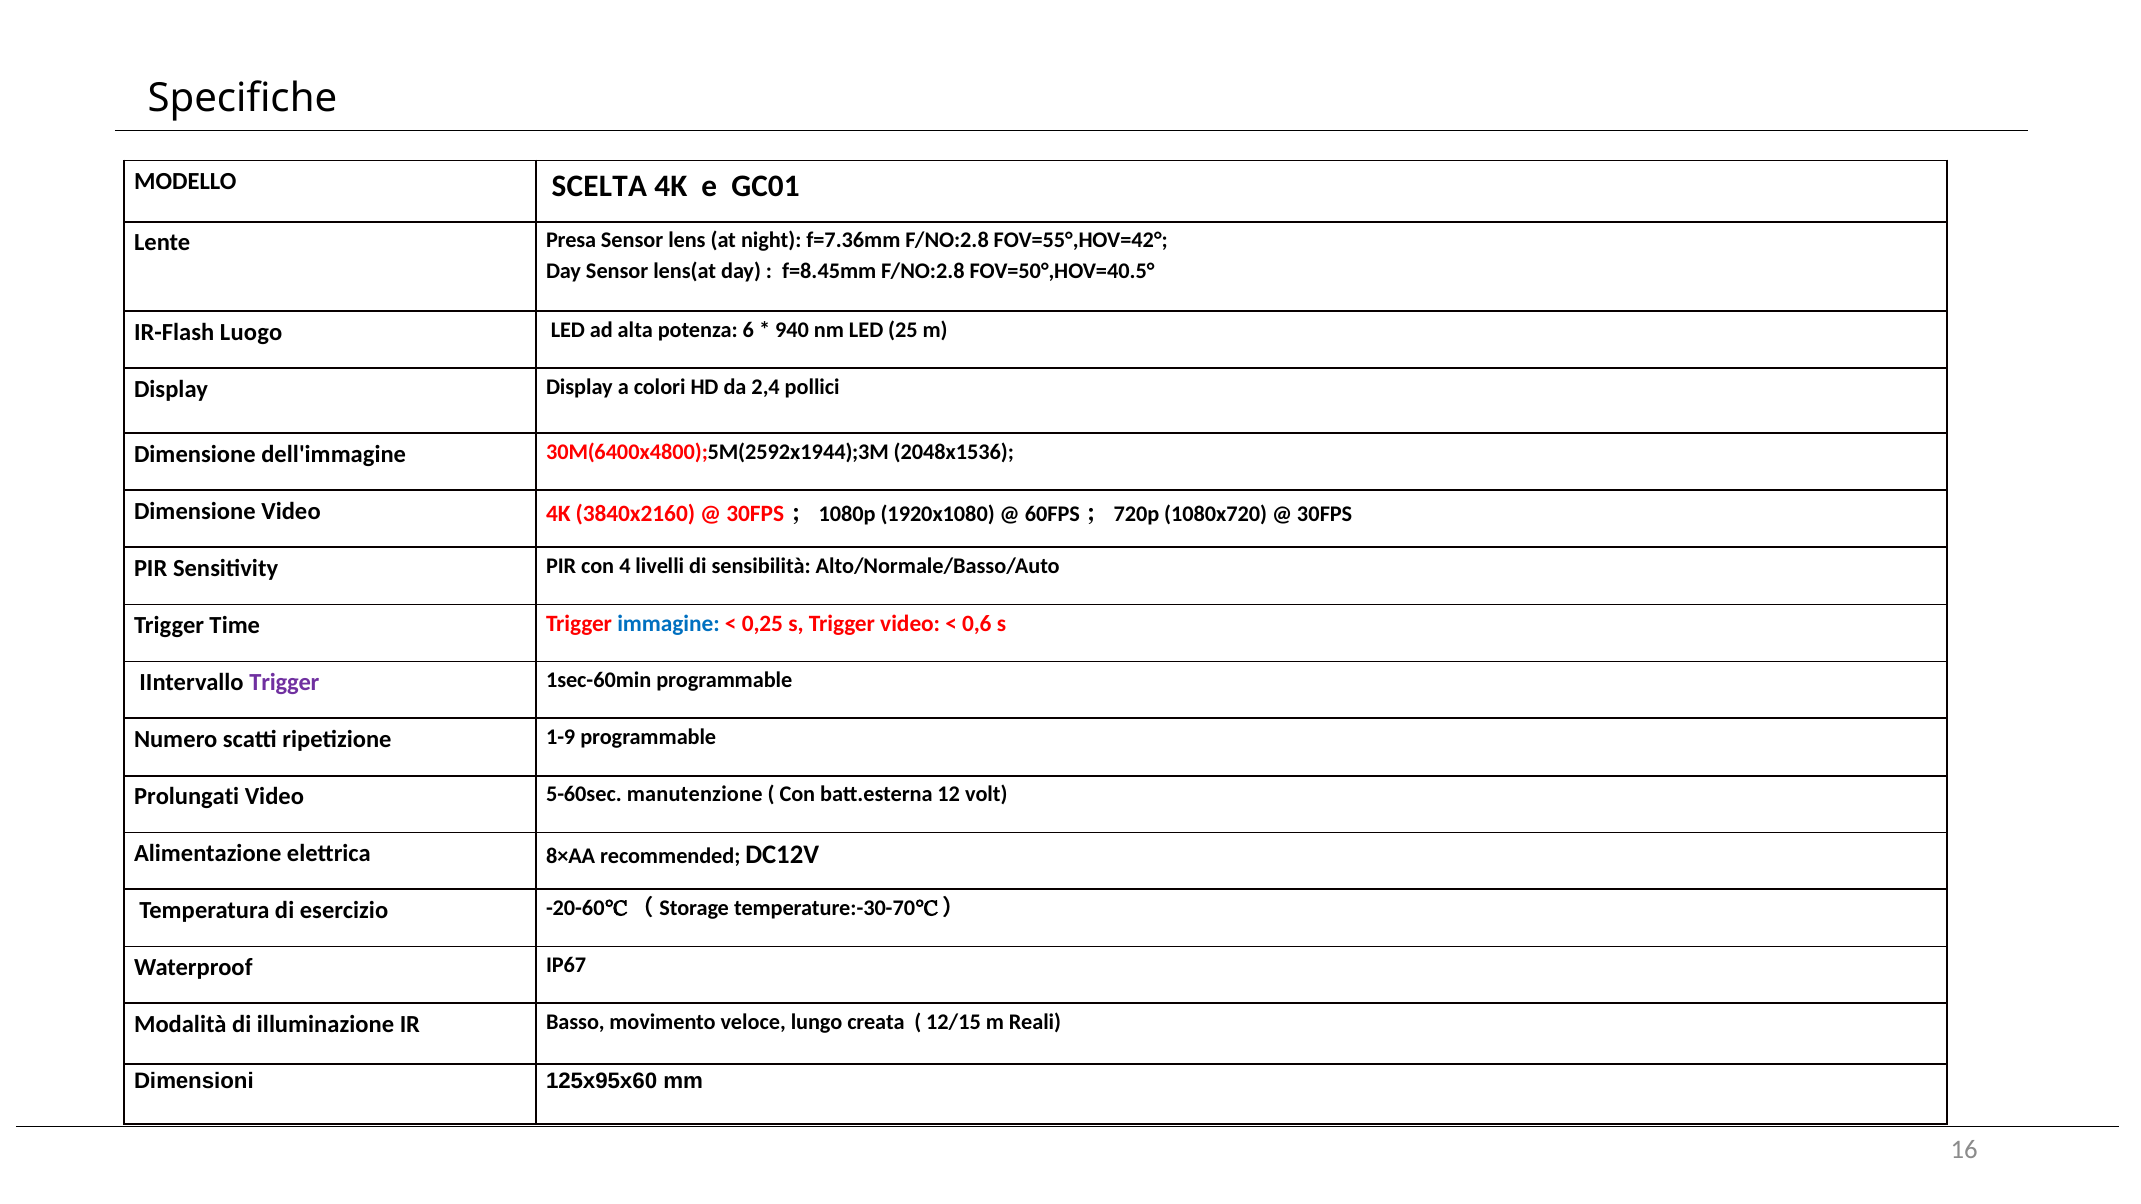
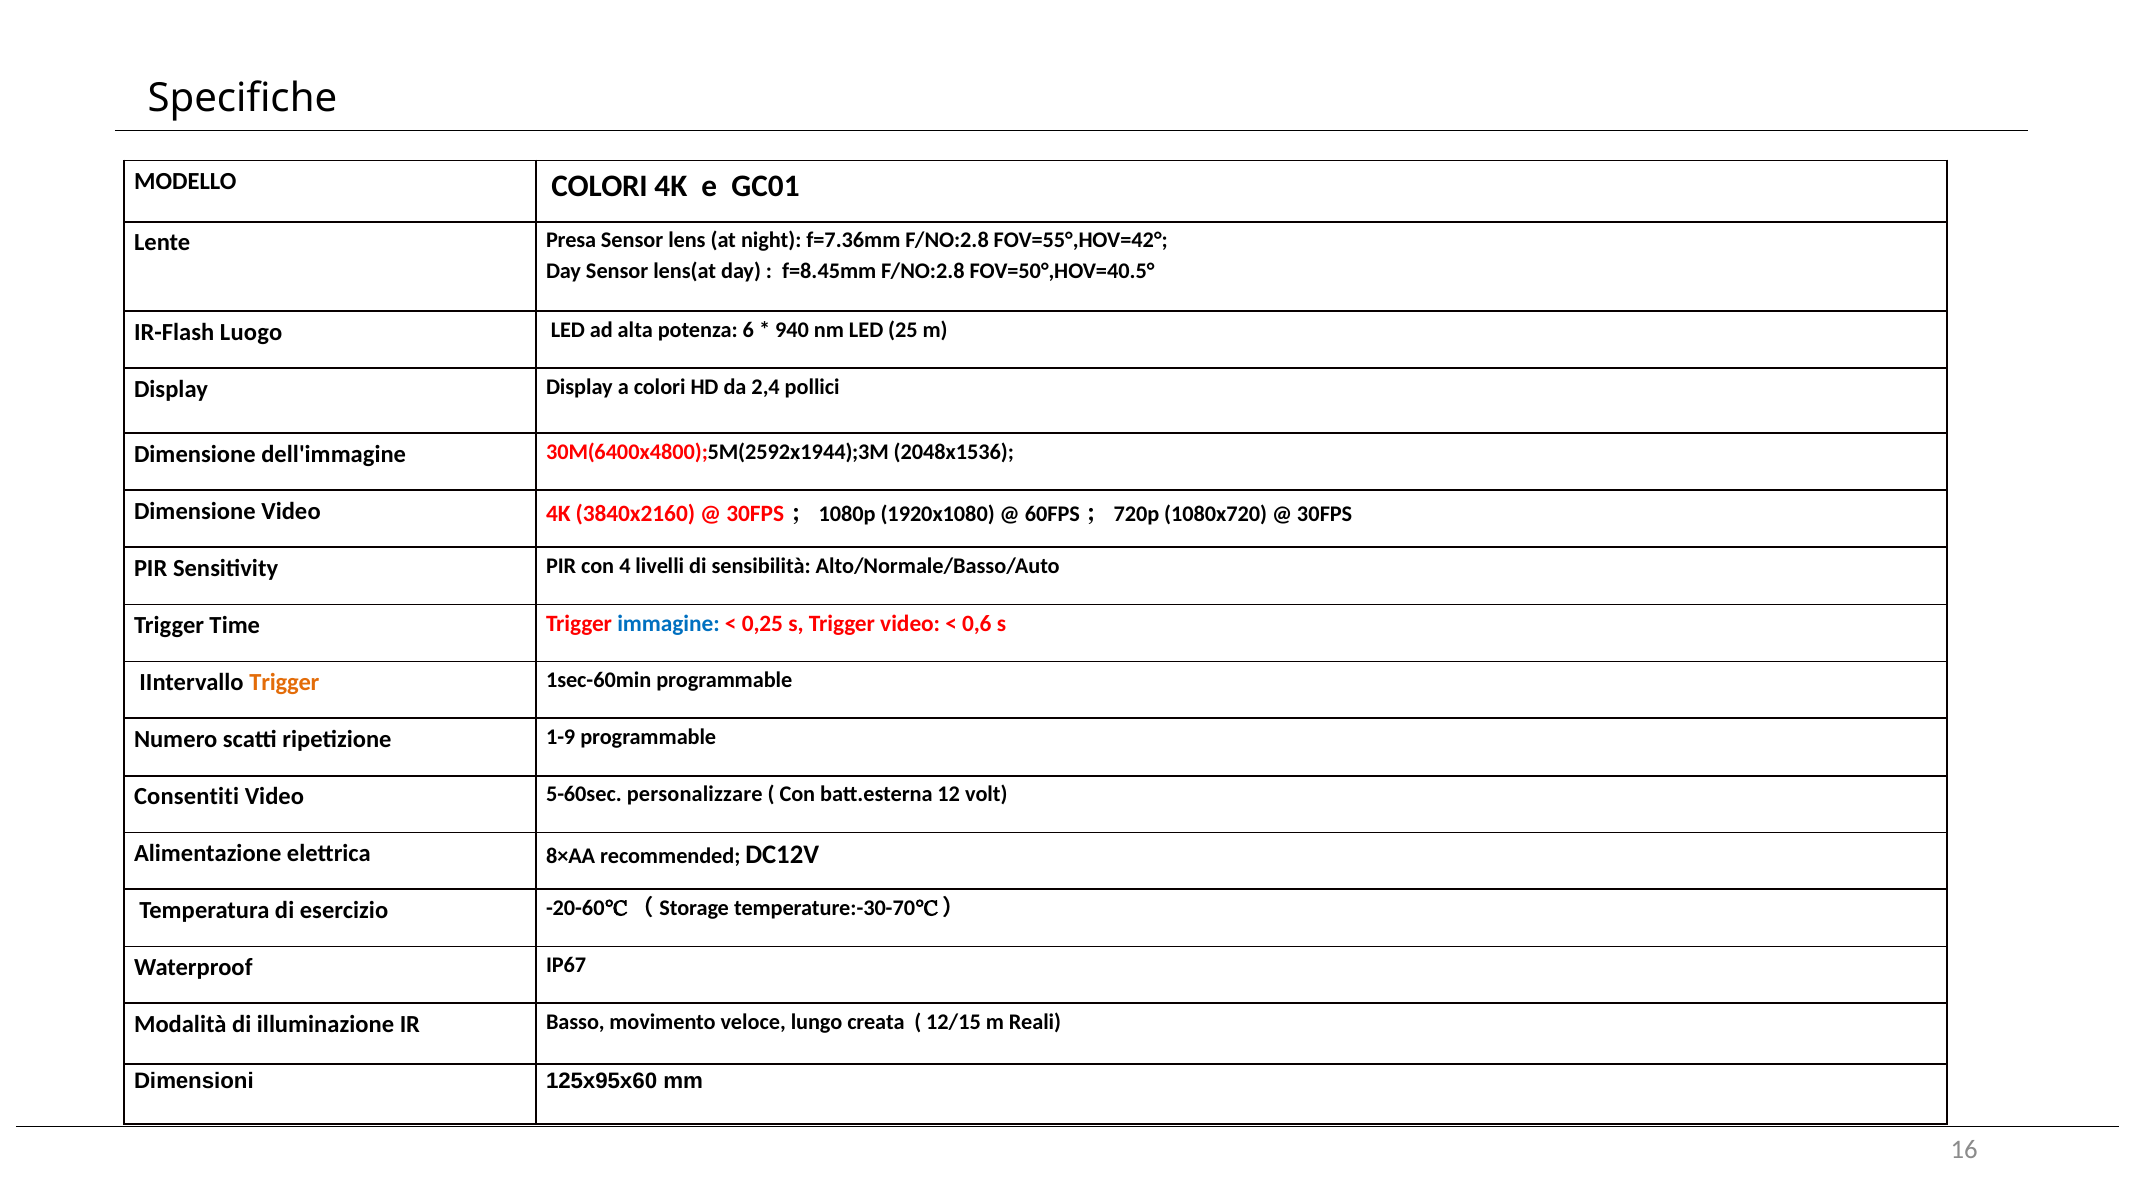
MODELLO SCELTA: SCELTA -> COLORI
Trigger at (284, 682) colour: purple -> orange
Prolungati: Prolungati -> Consentiti
manutenzione: manutenzione -> personalizzare
